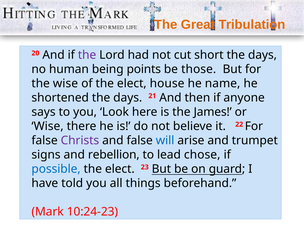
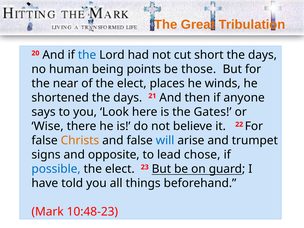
the at (87, 55) colour: purple -> blue
the wise: wise -> near
house: house -> places
name: name -> winds
James: James -> Gates
Christs colour: purple -> orange
rebellion: rebellion -> opposite
10:24-23: 10:24-23 -> 10:48-23
